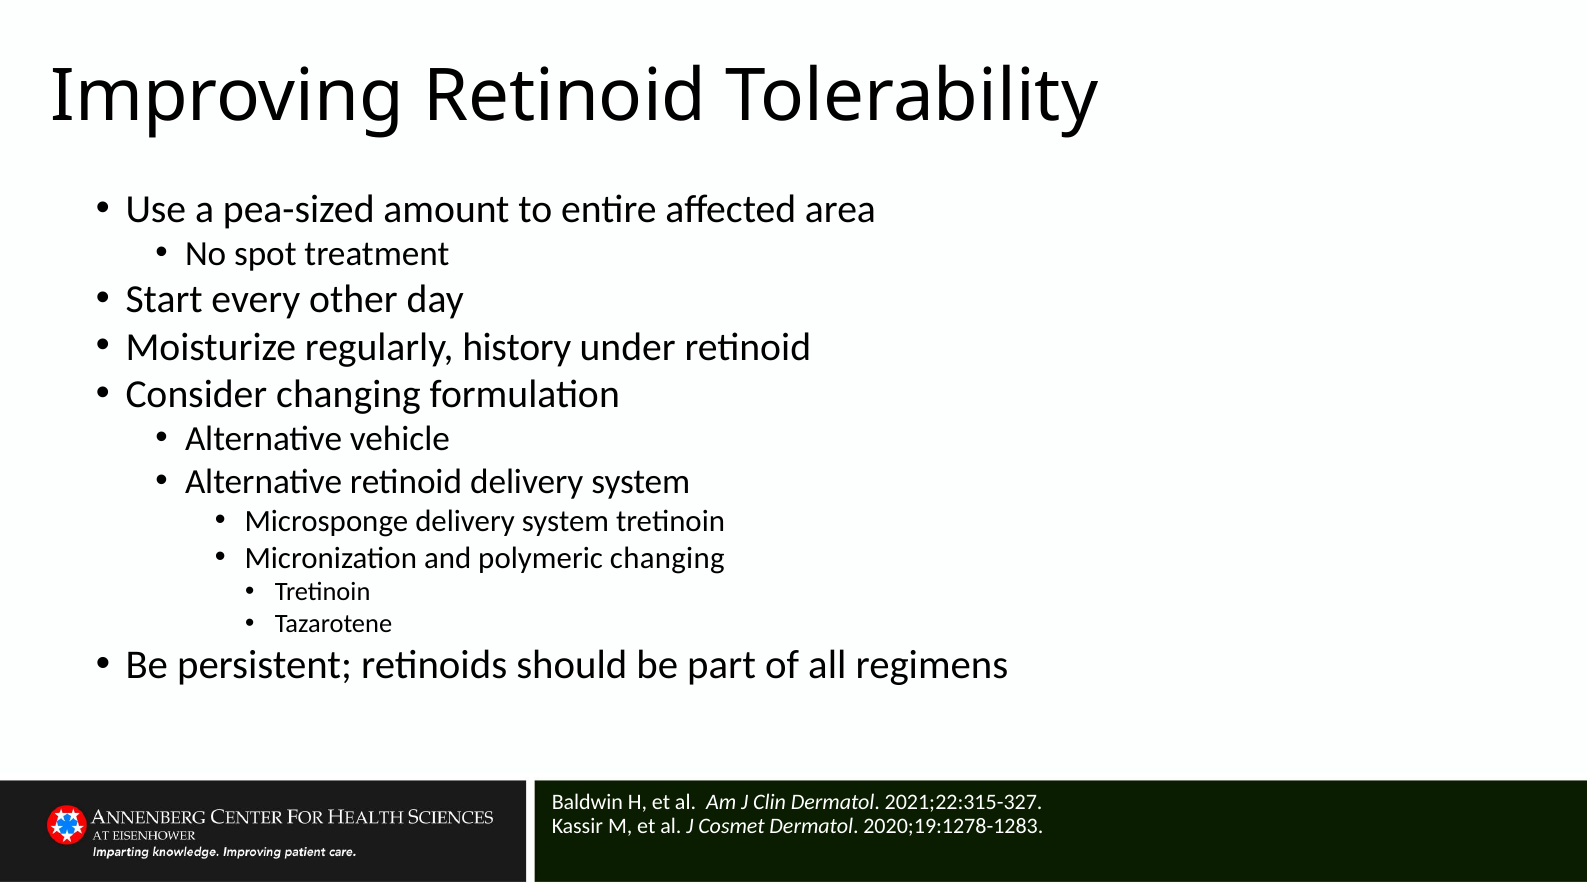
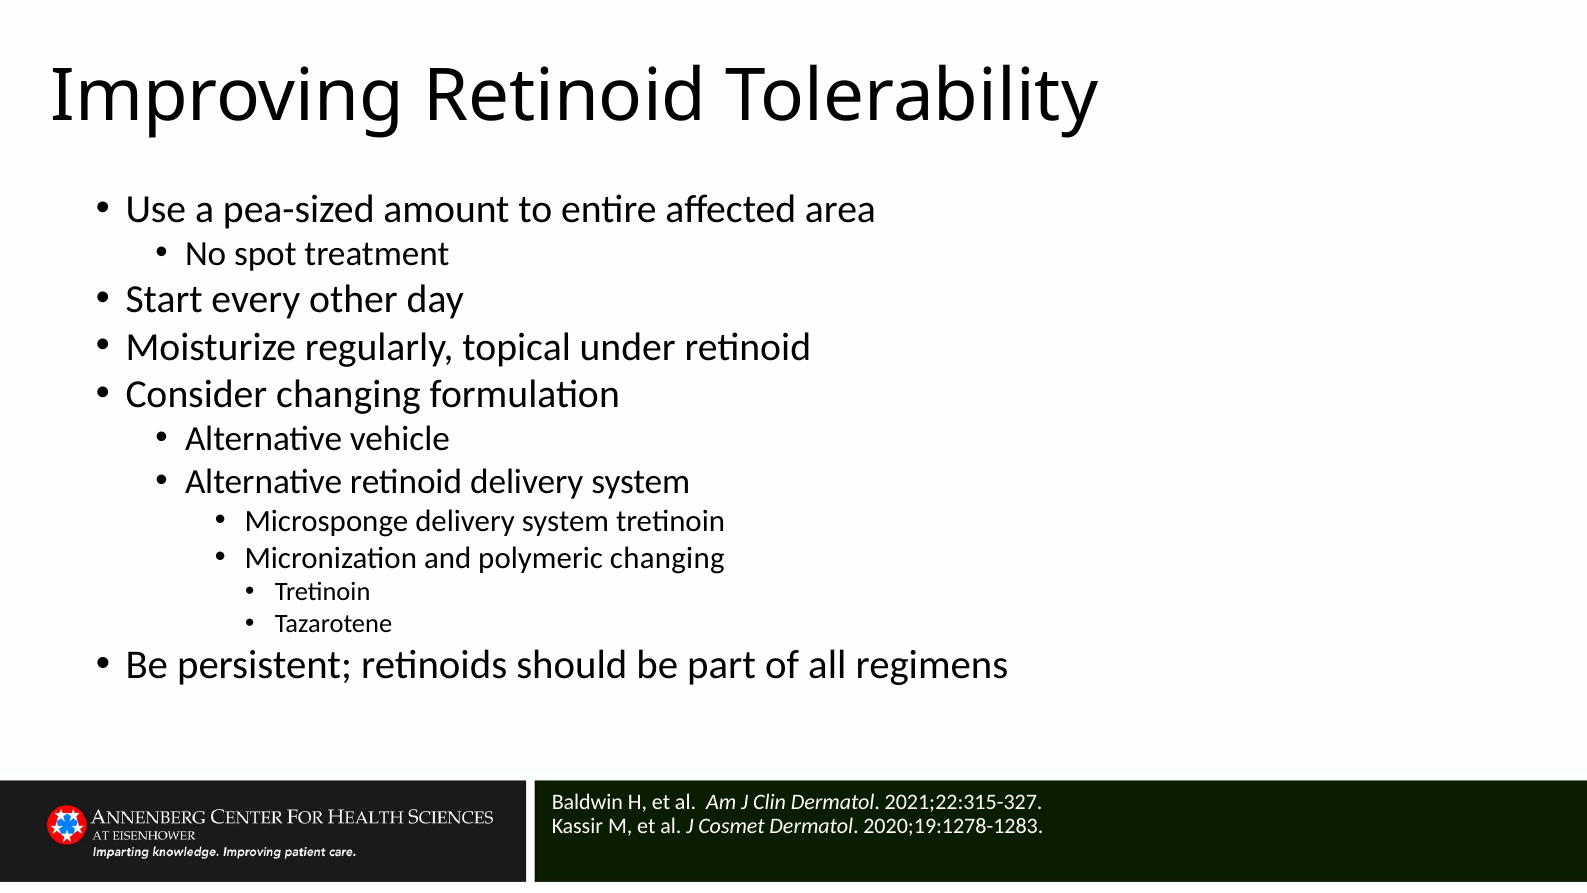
history: history -> topical
